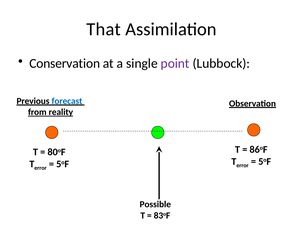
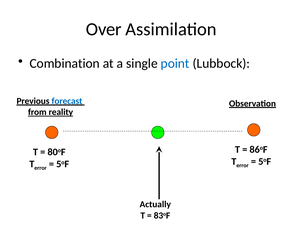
That: That -> Over
Conservation: Conservation -> Combination
point colour: purple -> blue
Possible: Possible -> Actually
